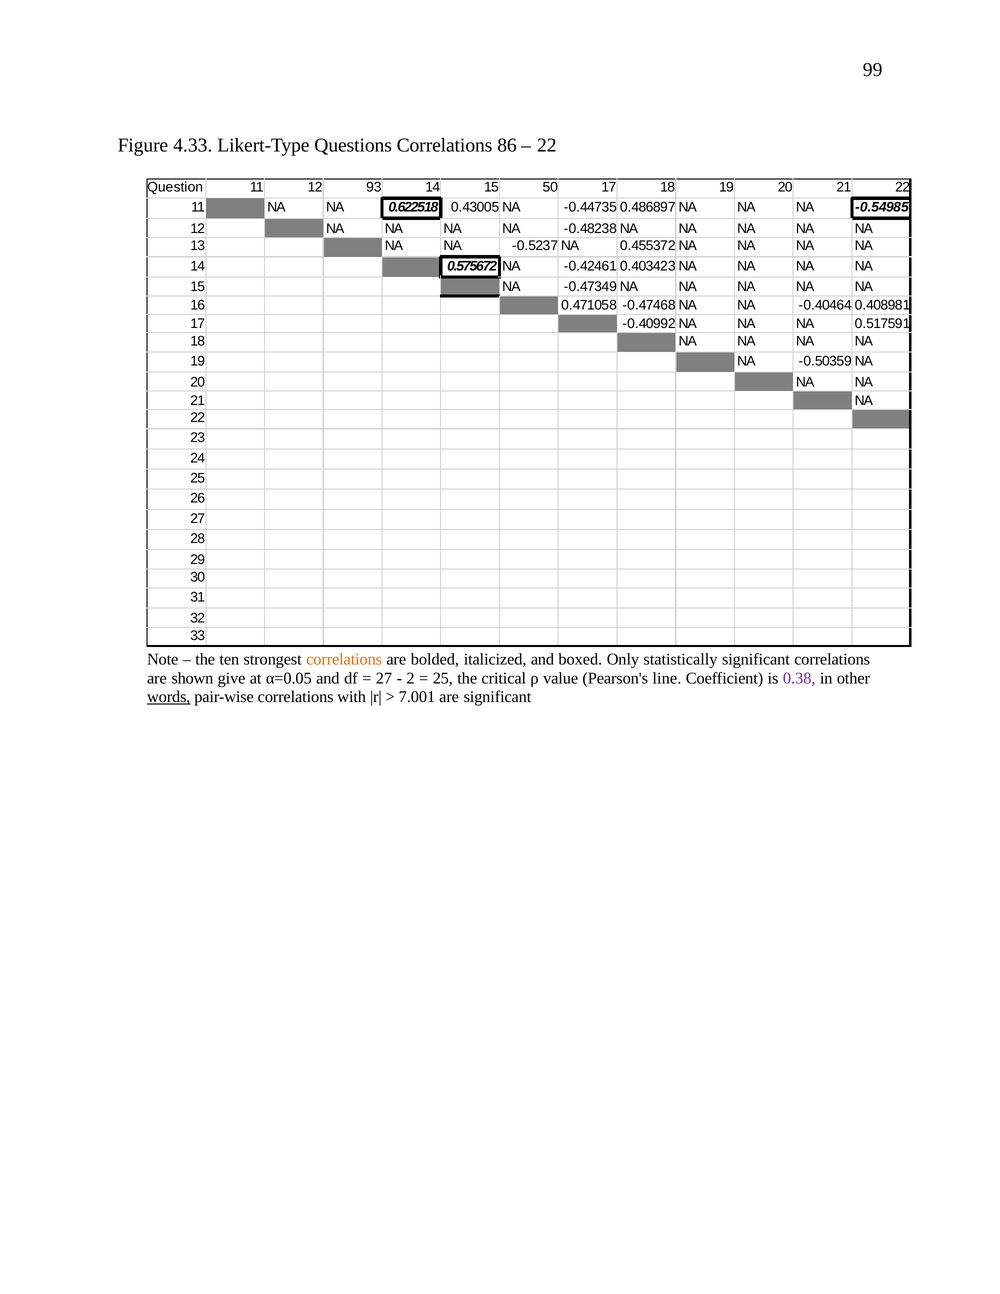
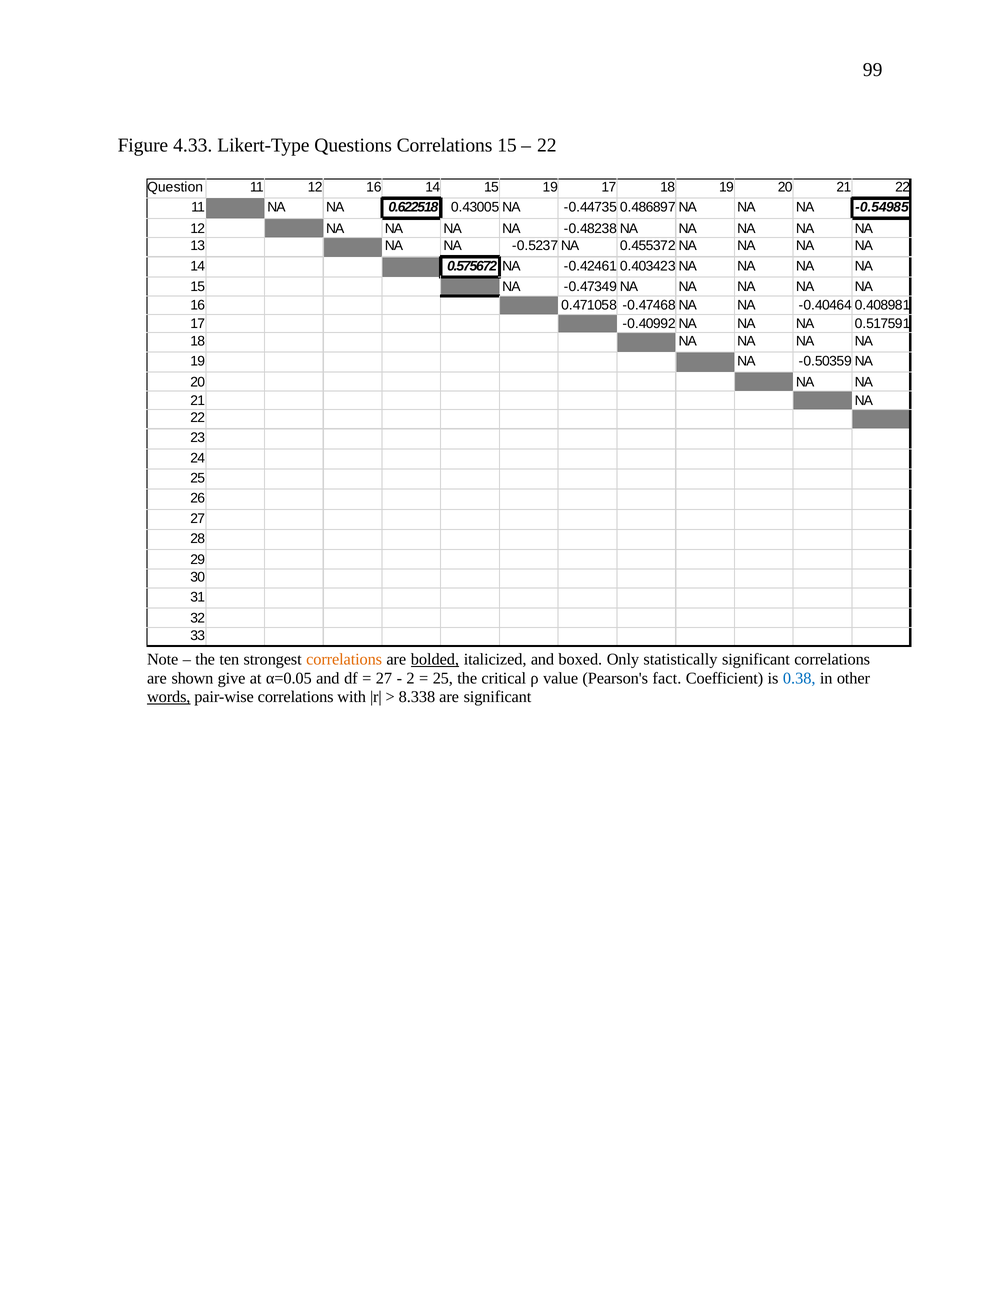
Correlations 86: 86 -> 15
12 93: 93 -> 16
15 50: 50 -> 19
bolded underline: none -> present
line: line -> fact
0.38 colour: purple -> blue
7.001: 7.001 -> 8.338
